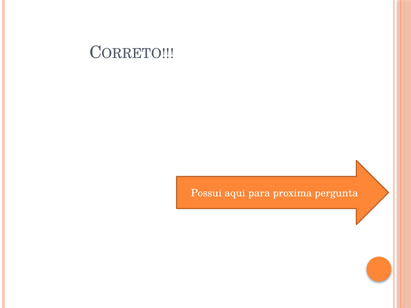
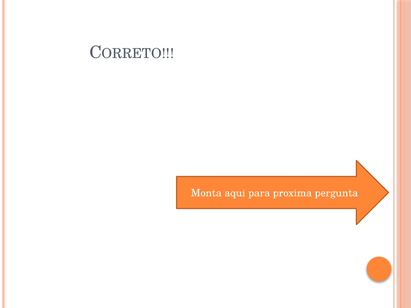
Possui: Possui -> Monta
